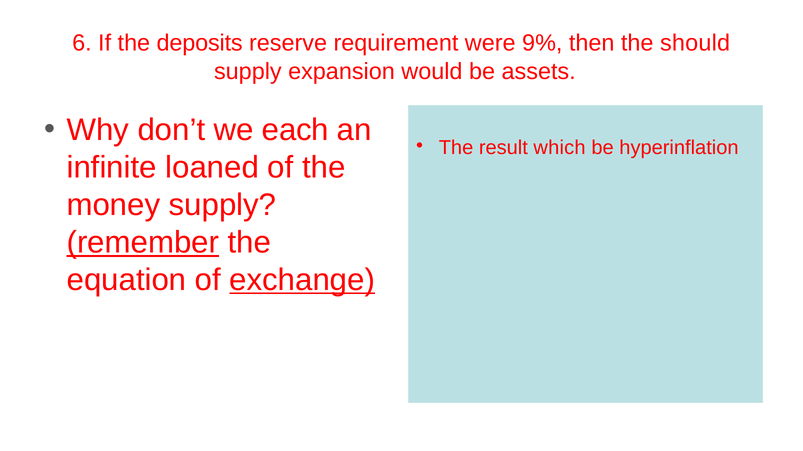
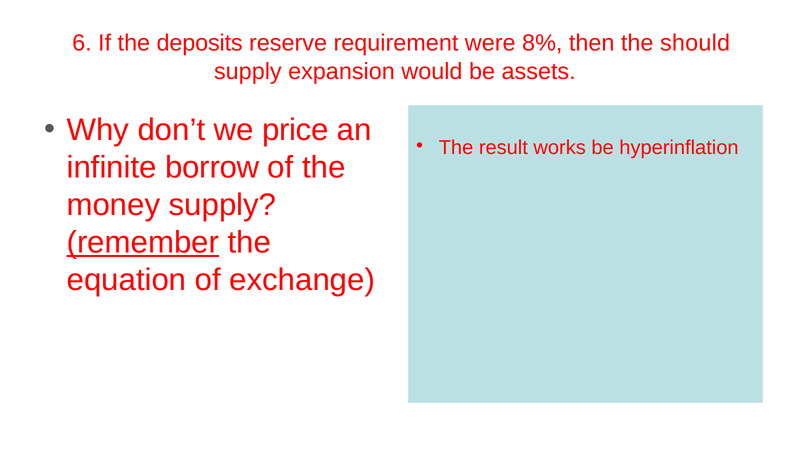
9%: 9% -> 8%
each: each -> price
which: which -> works
loaned: loaned -> borrow
exchange underline: present -> none
